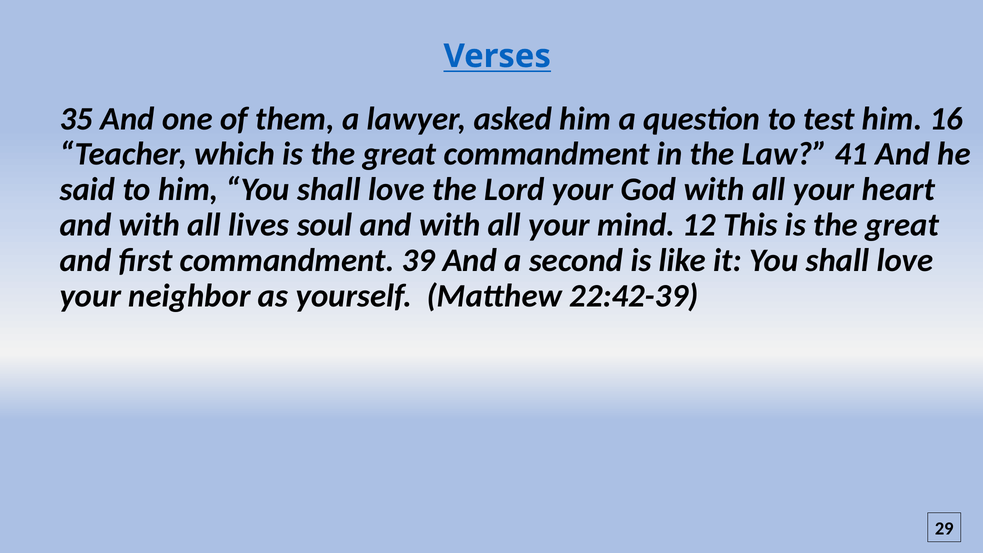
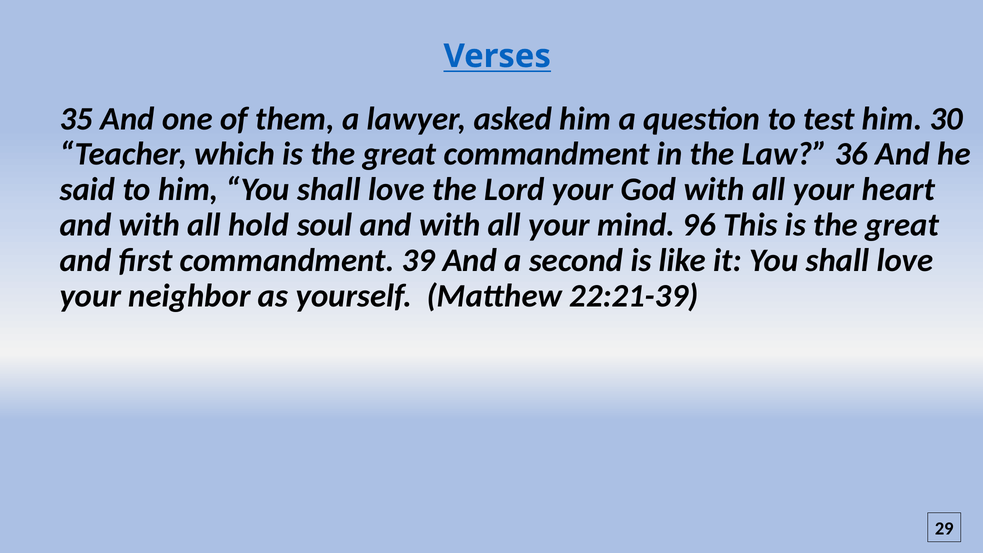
16: 16 -> 30
41: 41 -> 36
lives: lives -> hold
12: 12 -> 96
22:42-39: 22:42-39 -> 22:21-39
